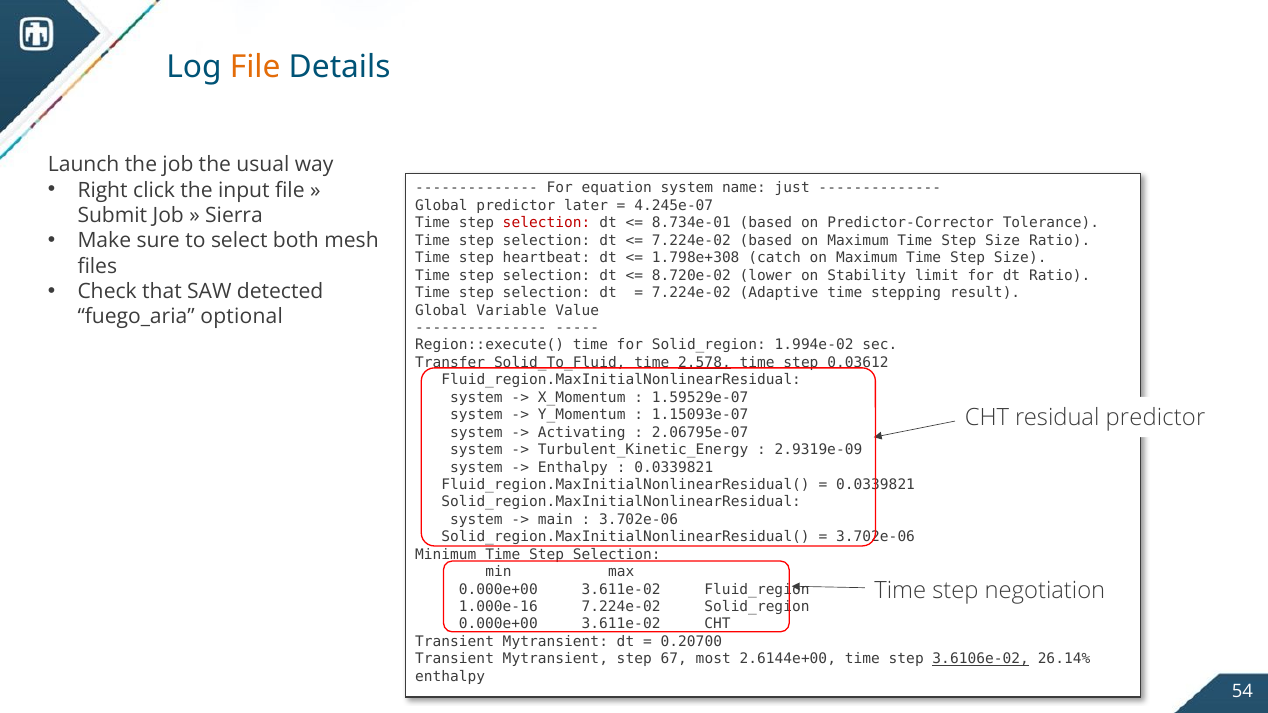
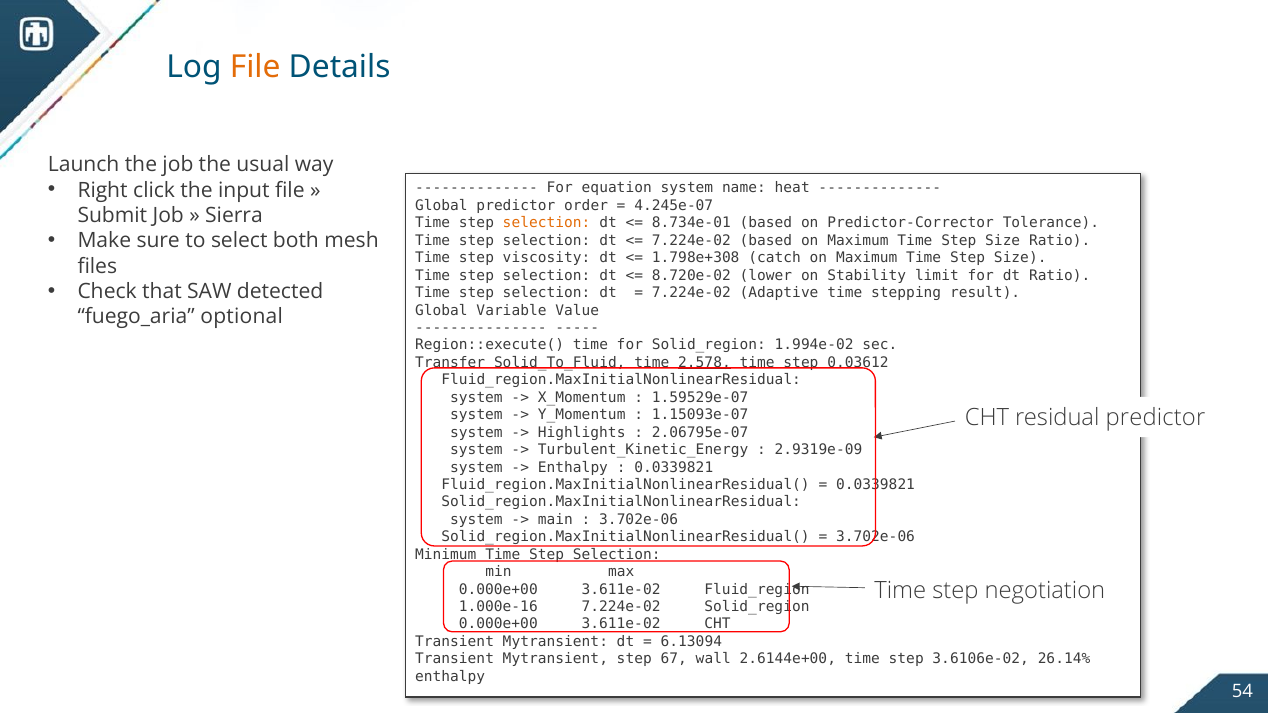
just: just -> heat
later: later -> order
selection at (547, 223) colour: red -> orange
heartbeat: heartbeat -> viscosity
Activating: Activating -> Highlights
0.20700: 0.20700 -> 6.13094
most: most -> wall
3.6106e-02 underline: present -> none
